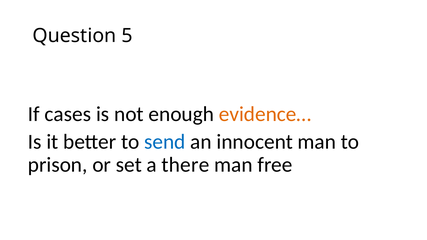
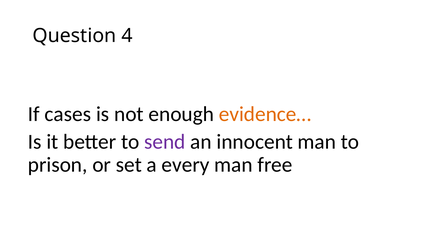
5: 5 -> 4
send colour: blue -> purple
there: there -> every
